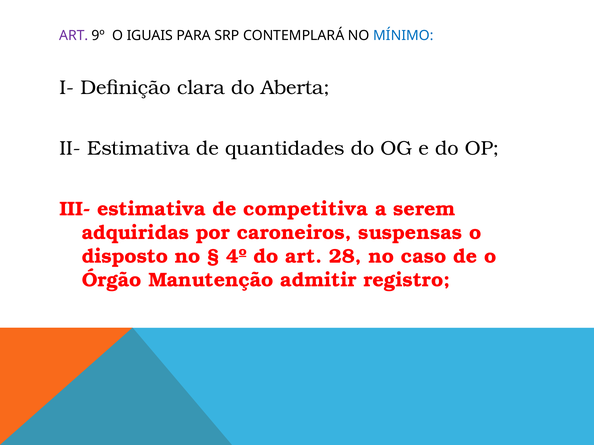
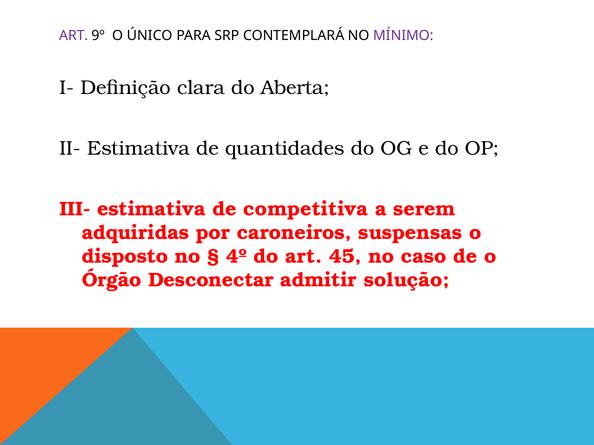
IGUAIS: IGUAIS -> ÚNICO
MÍNIMO colour: blue -> purple
28: 28 -> 45
Manutenção: Manutenção -> Desconectar
registro: registro -> solução
